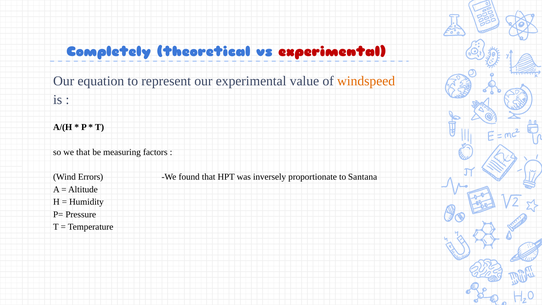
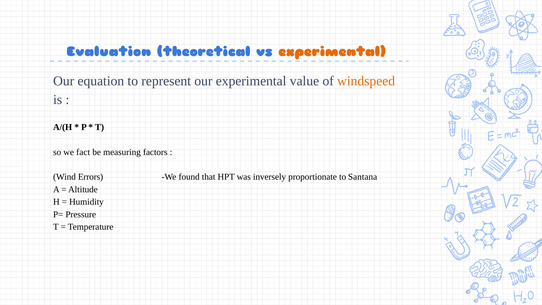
Completely: Completely -> Evaluation
experimental at (332, 52) colour: red -> orange
we that: that -> fact
